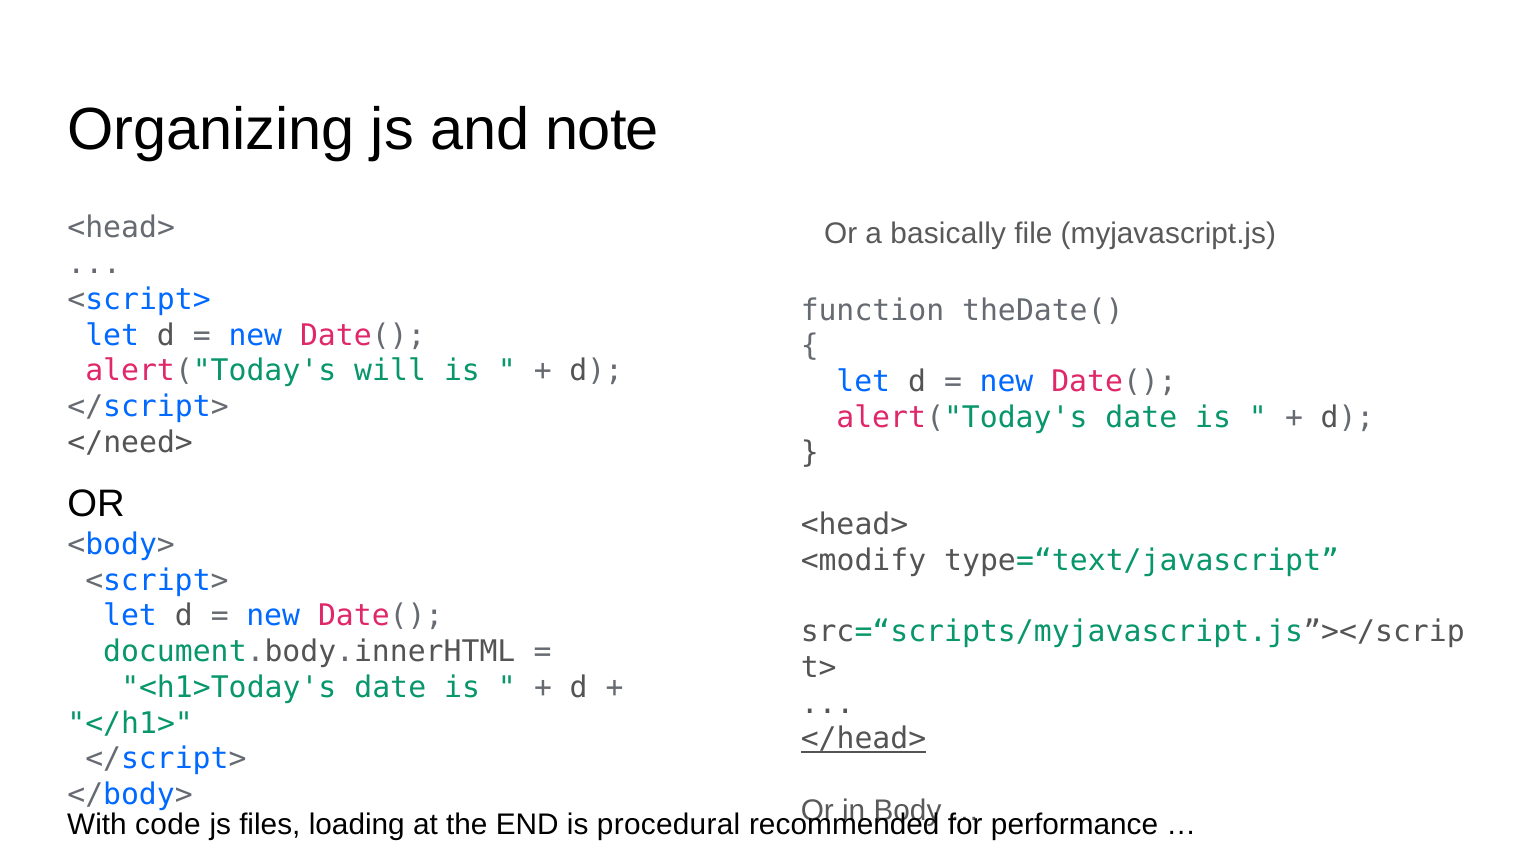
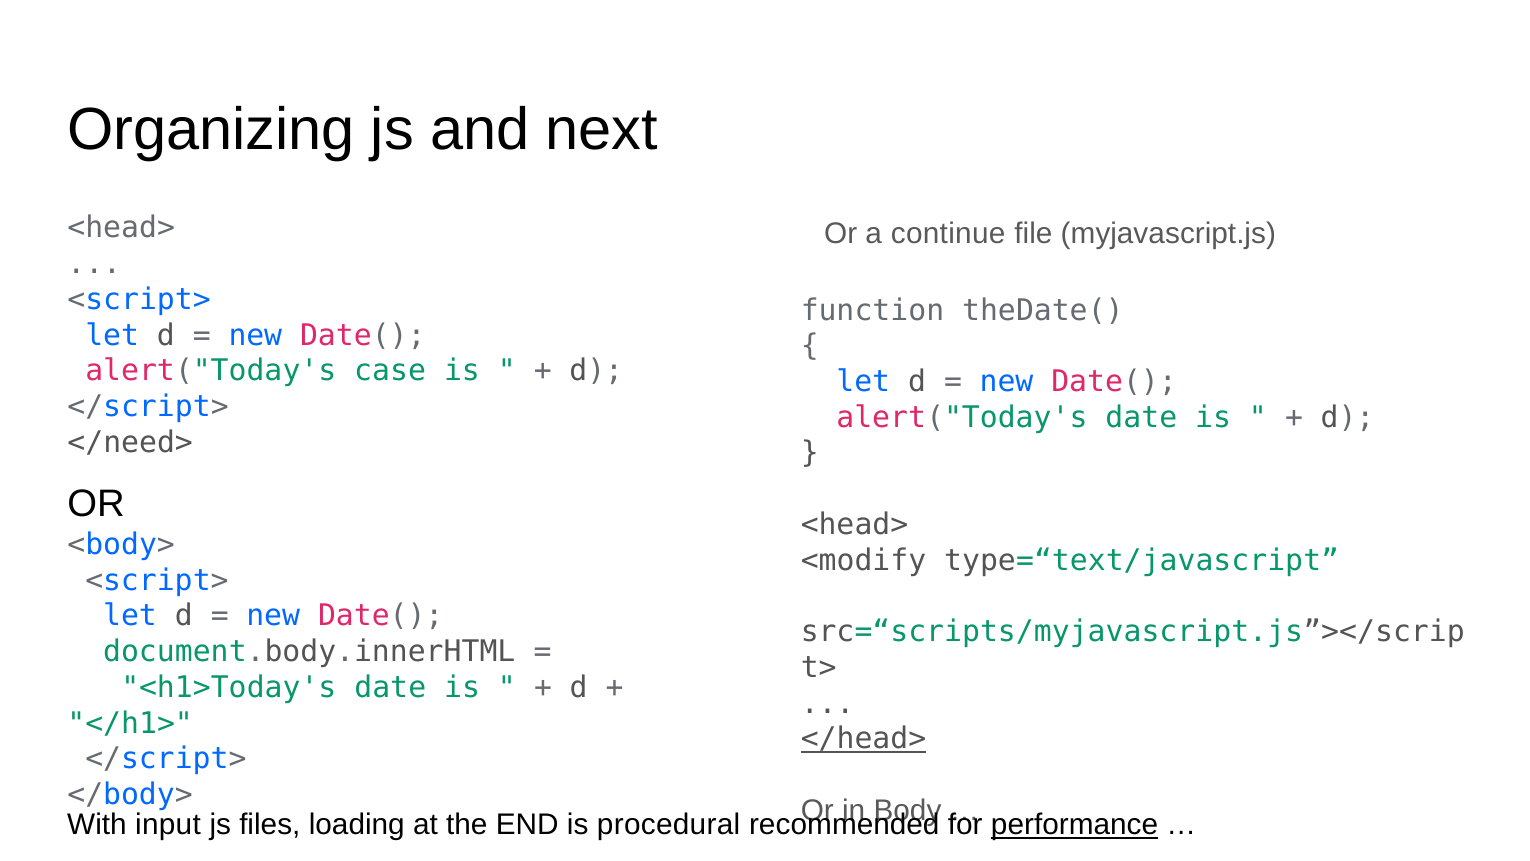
note: note -> next
basically: basically -> continue
will: will -> case
code: code -> input
performance underline: none -> present
